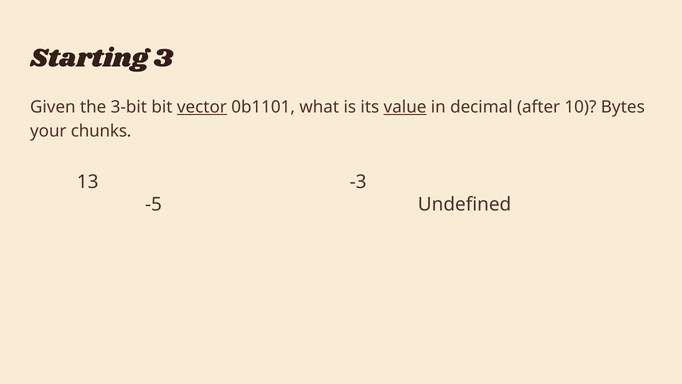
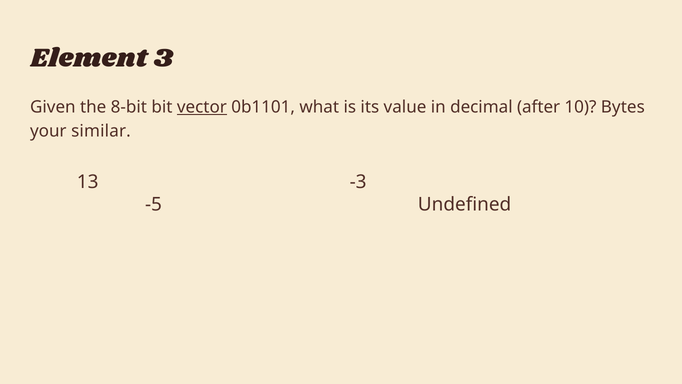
Starting: Starting -> Element
3-bit: 3-bit -> 8-bit
value underline: present -> none
chunks: chunks -> similar
